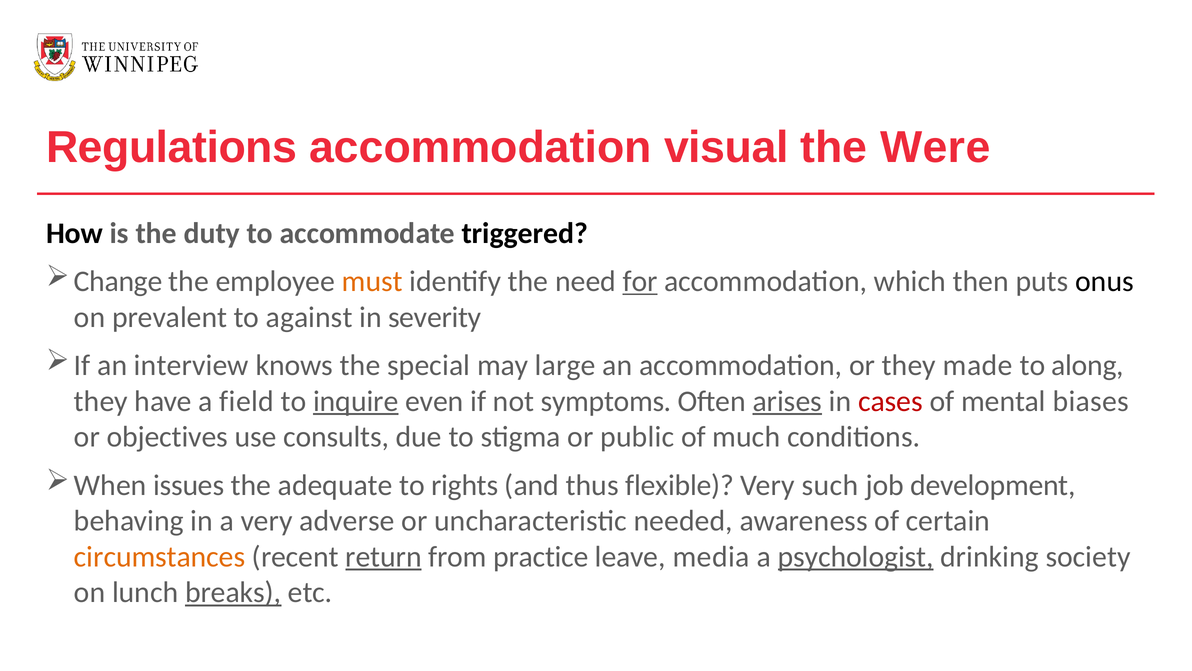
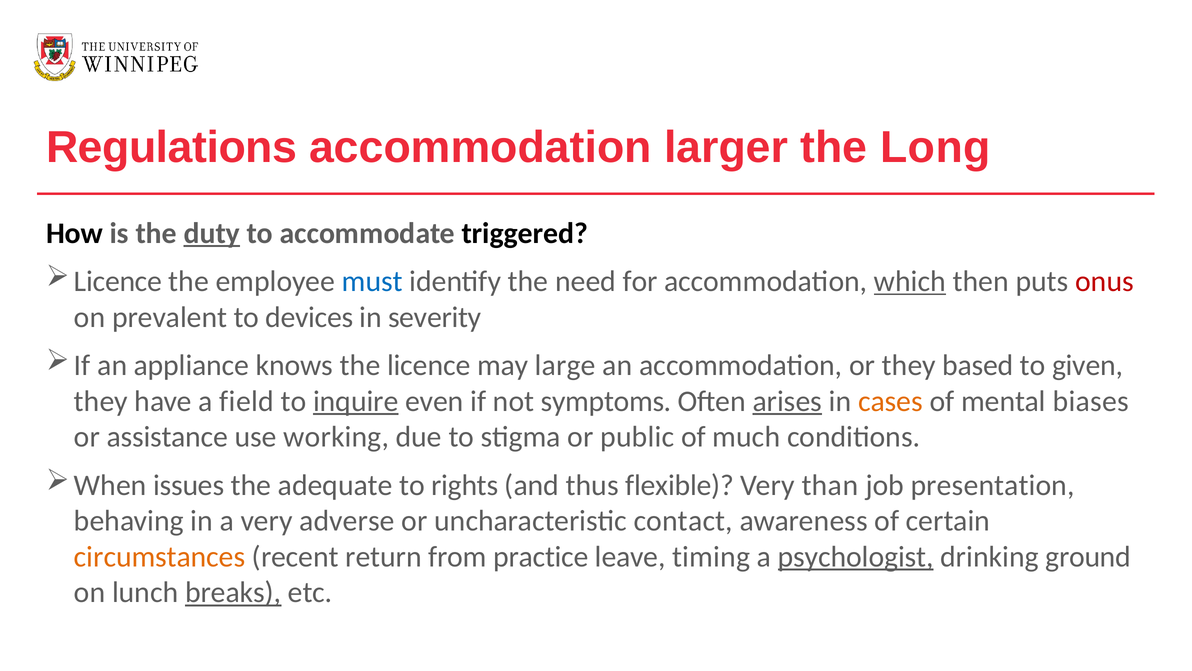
visual: visual -> larger
Were: Were -> Long
duty underline: none -> present
Change at (118, 281): Change -> Licence
must colour: orange -> blue
for underline: present -> none
which underline: none -> present
onus colour: black -> red
against: against -> devices
interview: interview -> appliance
the special: special -> licence
made: made -> based
along: along -> given
cases colour: red -> orange
objectives: objectives -> assistance
consults: consults -> working
such: such -> than
development: development -> presentation
needed: needed -> contact
return underline: present -> none
media: media -> timing
society: society -> ground
